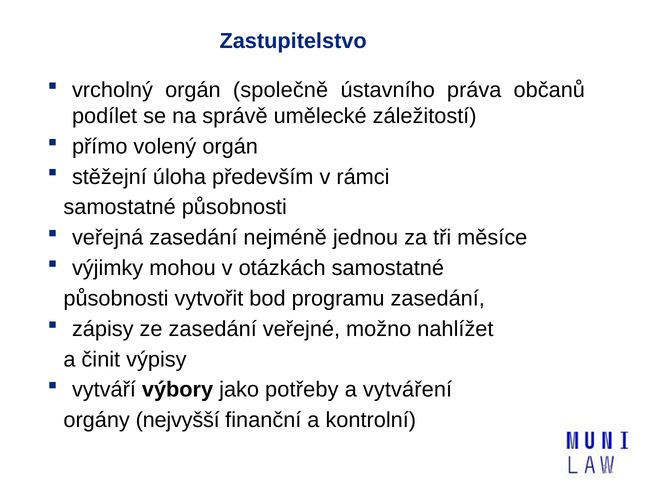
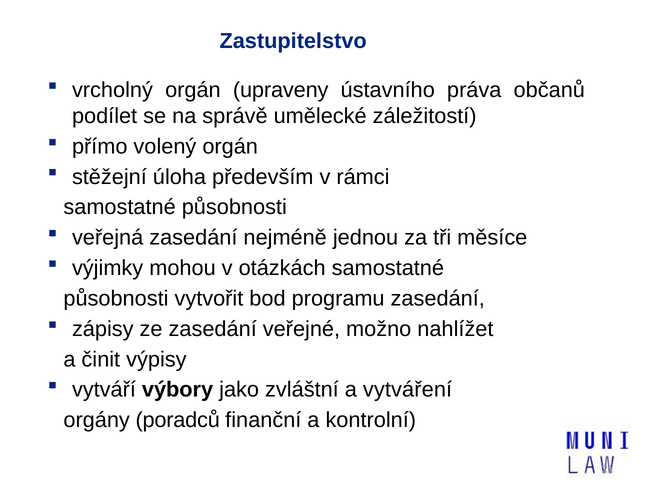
společně: společně -> upraveny
potřeby: potřeby -> zvláštní
nejvyšší: nejvyšší -> poradců
